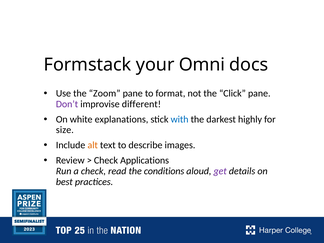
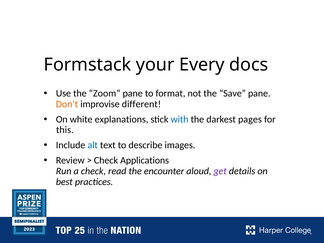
Omni: Omni -> Every
Click: Click -> Save
Don’t colour: purple -> orange
highly: highly -> pages
size: size -> this
alt colour: orange -> blue
conditions: conditions -> encounter
